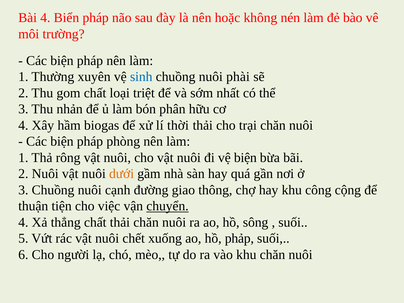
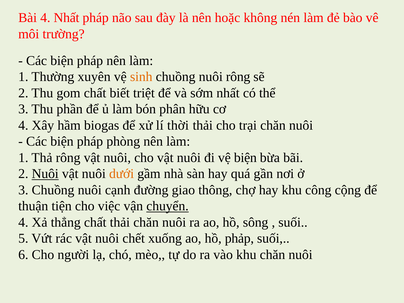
4 Biển: Biển -> Nhất
sinh colour: blue -> orange
nuôi phài: phài -> rông
loại: loại -> biết
nhản: nhản -> phần
Nuôi at (45, 174) underline: none -> present
